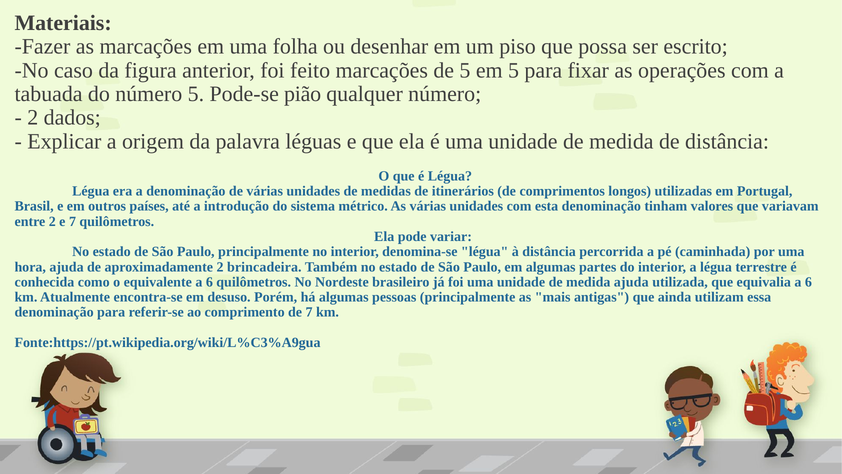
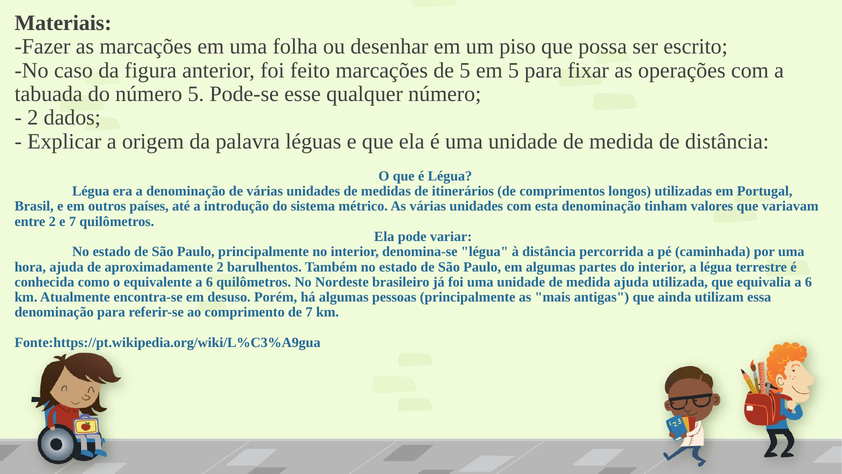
pião: pião -> esse
brincadeira: brincadeira -> barulhentos
